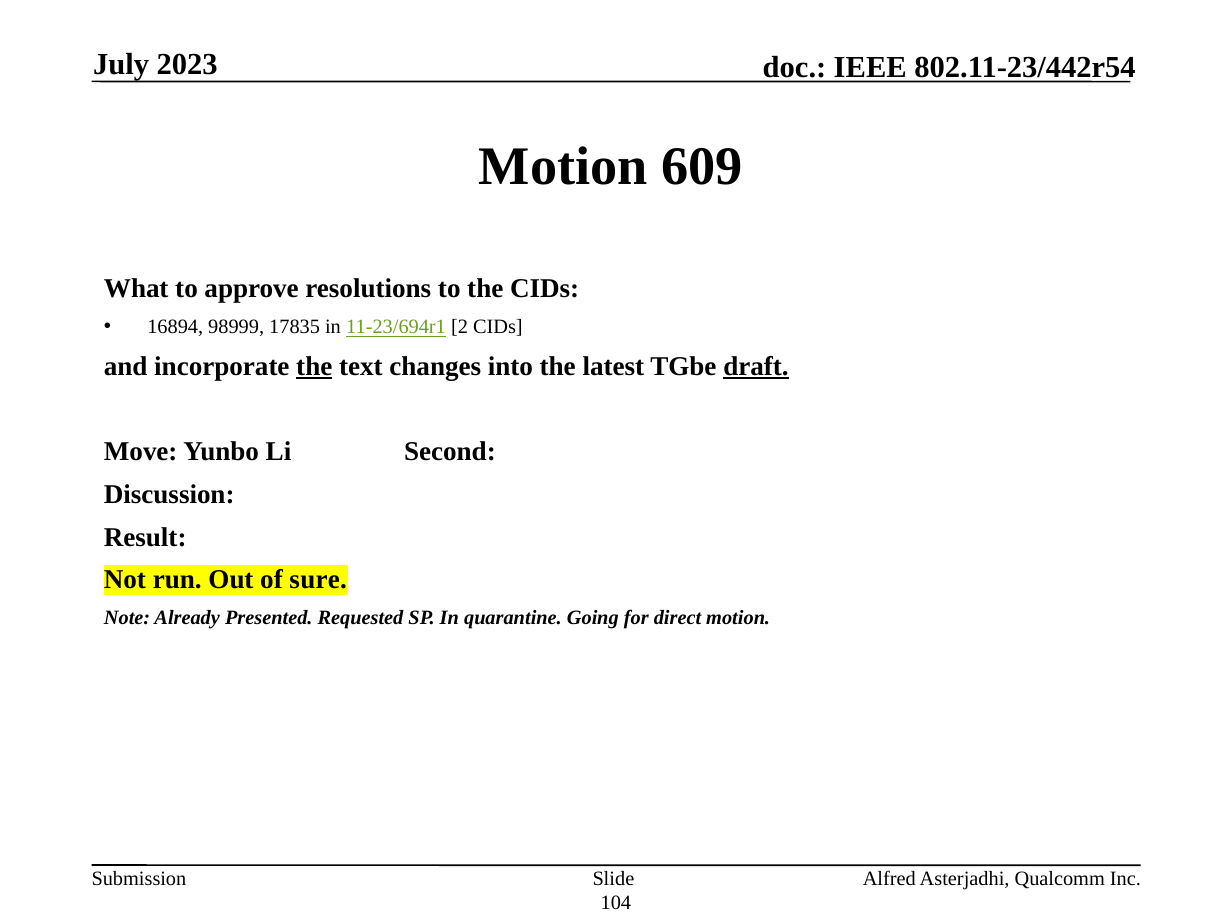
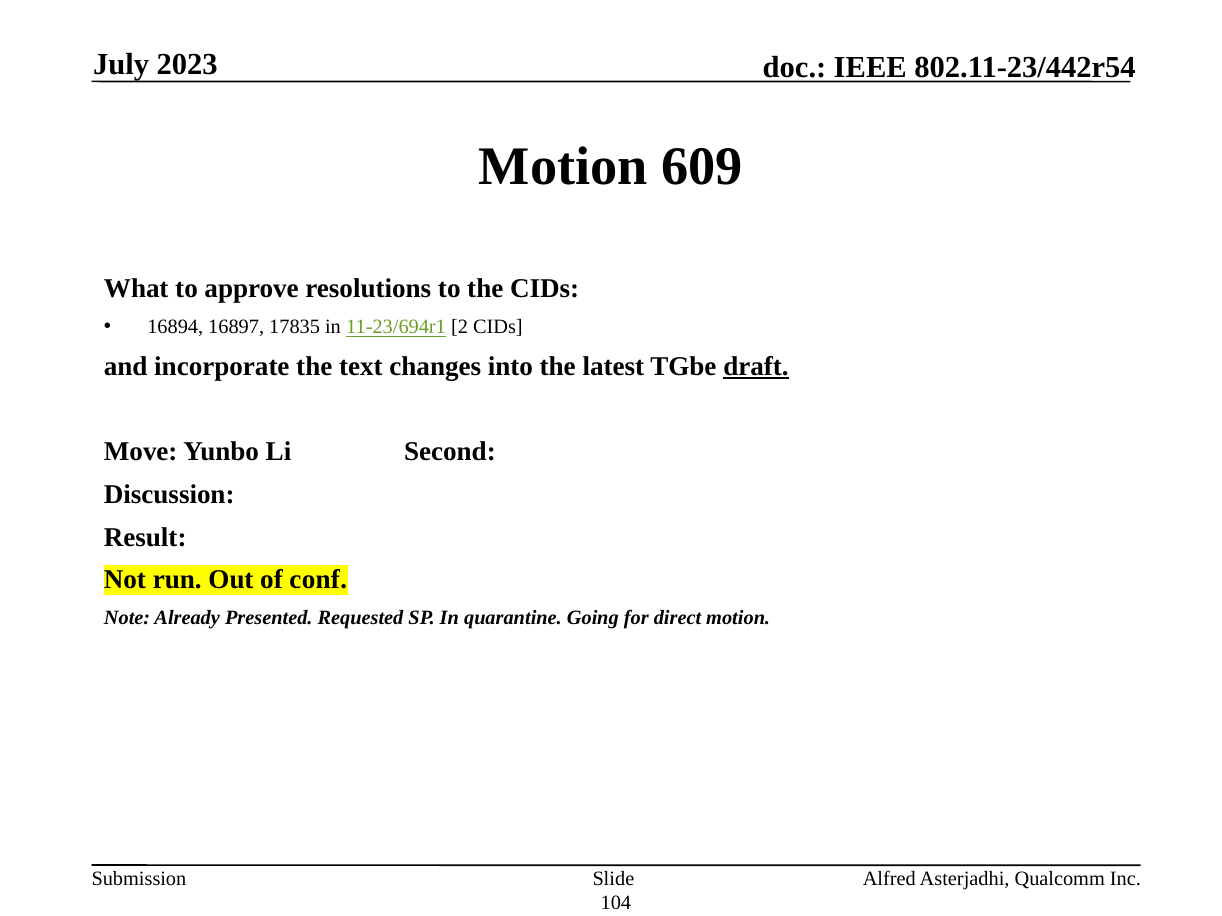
98999: 98999 -> 16897
the at (314, 366) underline: present -> none
sure: sure -> conf
